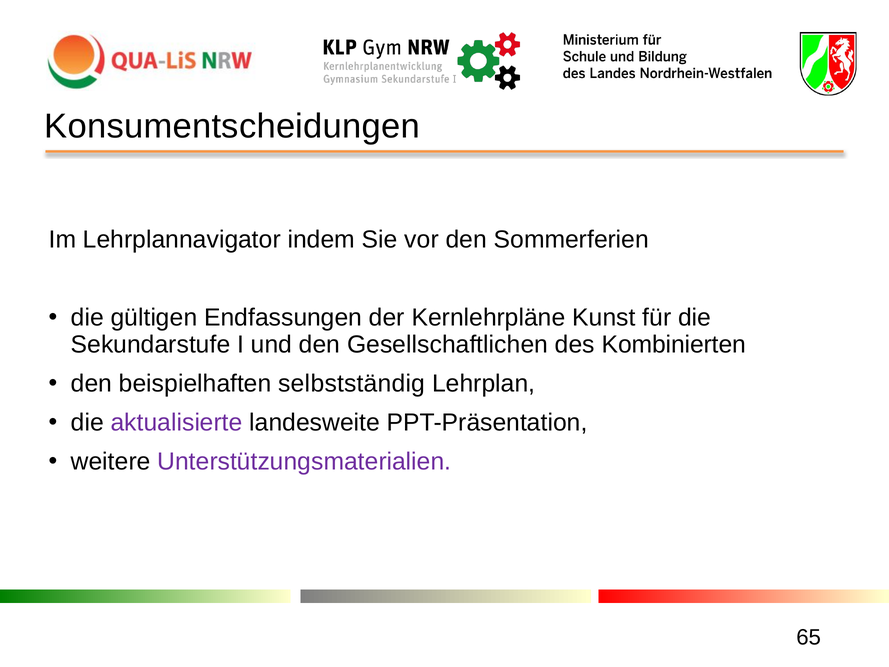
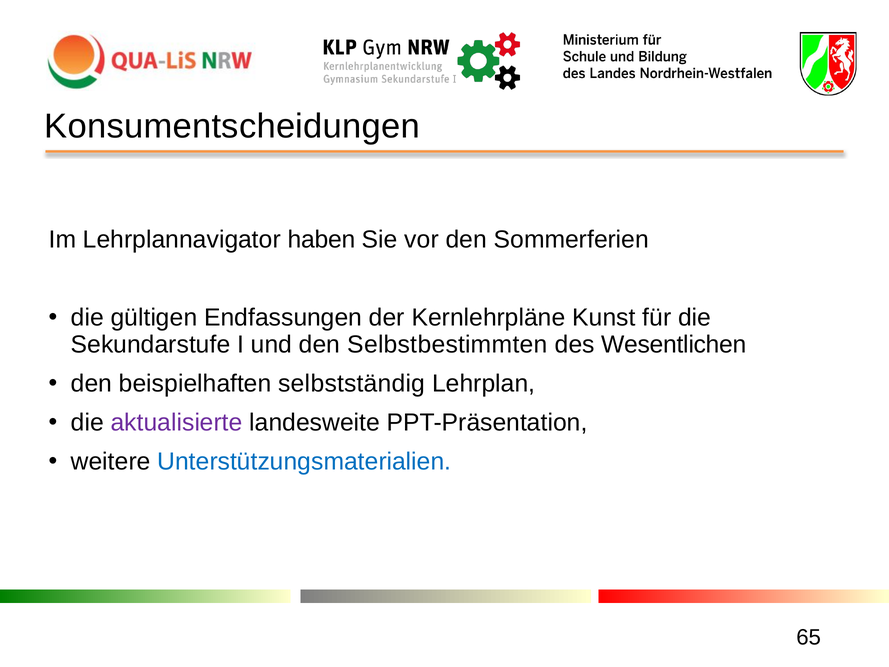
indem: indem -> haben
Gesellschaftlichen: Gesellschaftlichen -> Selbstbestimmten
Kombinierten: Kombinierten -> Wesentlichen
Unterstützungsmaterialien colour: purple -> blue
